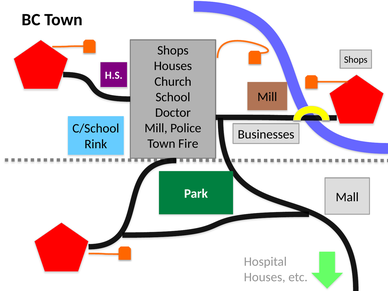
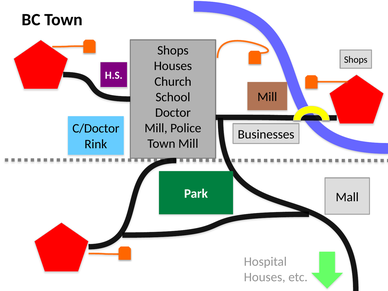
C/School: C/School -> C/Doctor
Town Fire: Fire -> Mill
